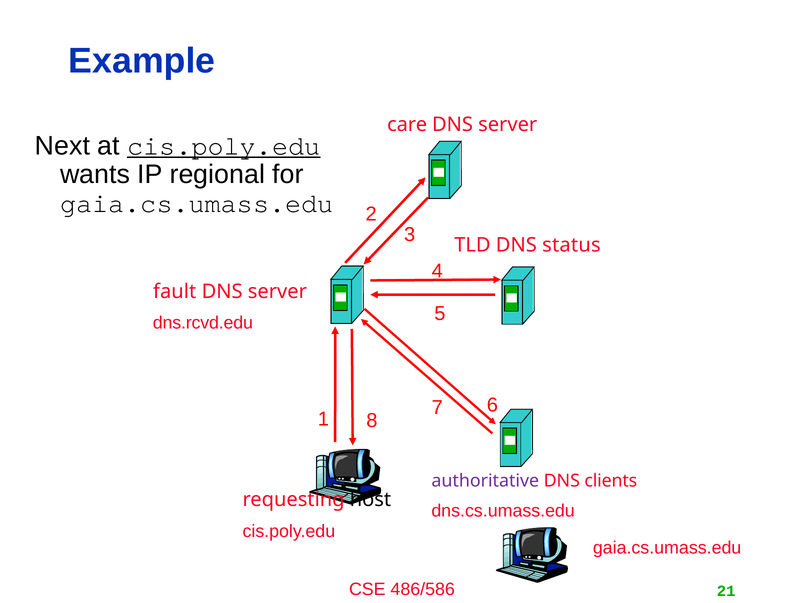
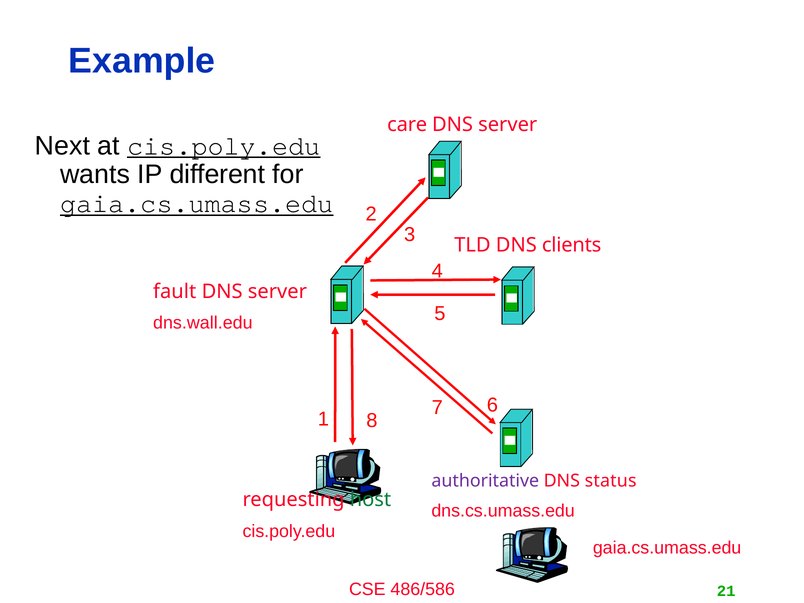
regional: regional -> different
gaia.cs.umass.edu at (197, 204) underline: none -> present
status: status -> clients
dns.rcvd.edu: dns.rcvd.edu -> dns.wall.edu
clients: clients -> status
host colour: black -> green
